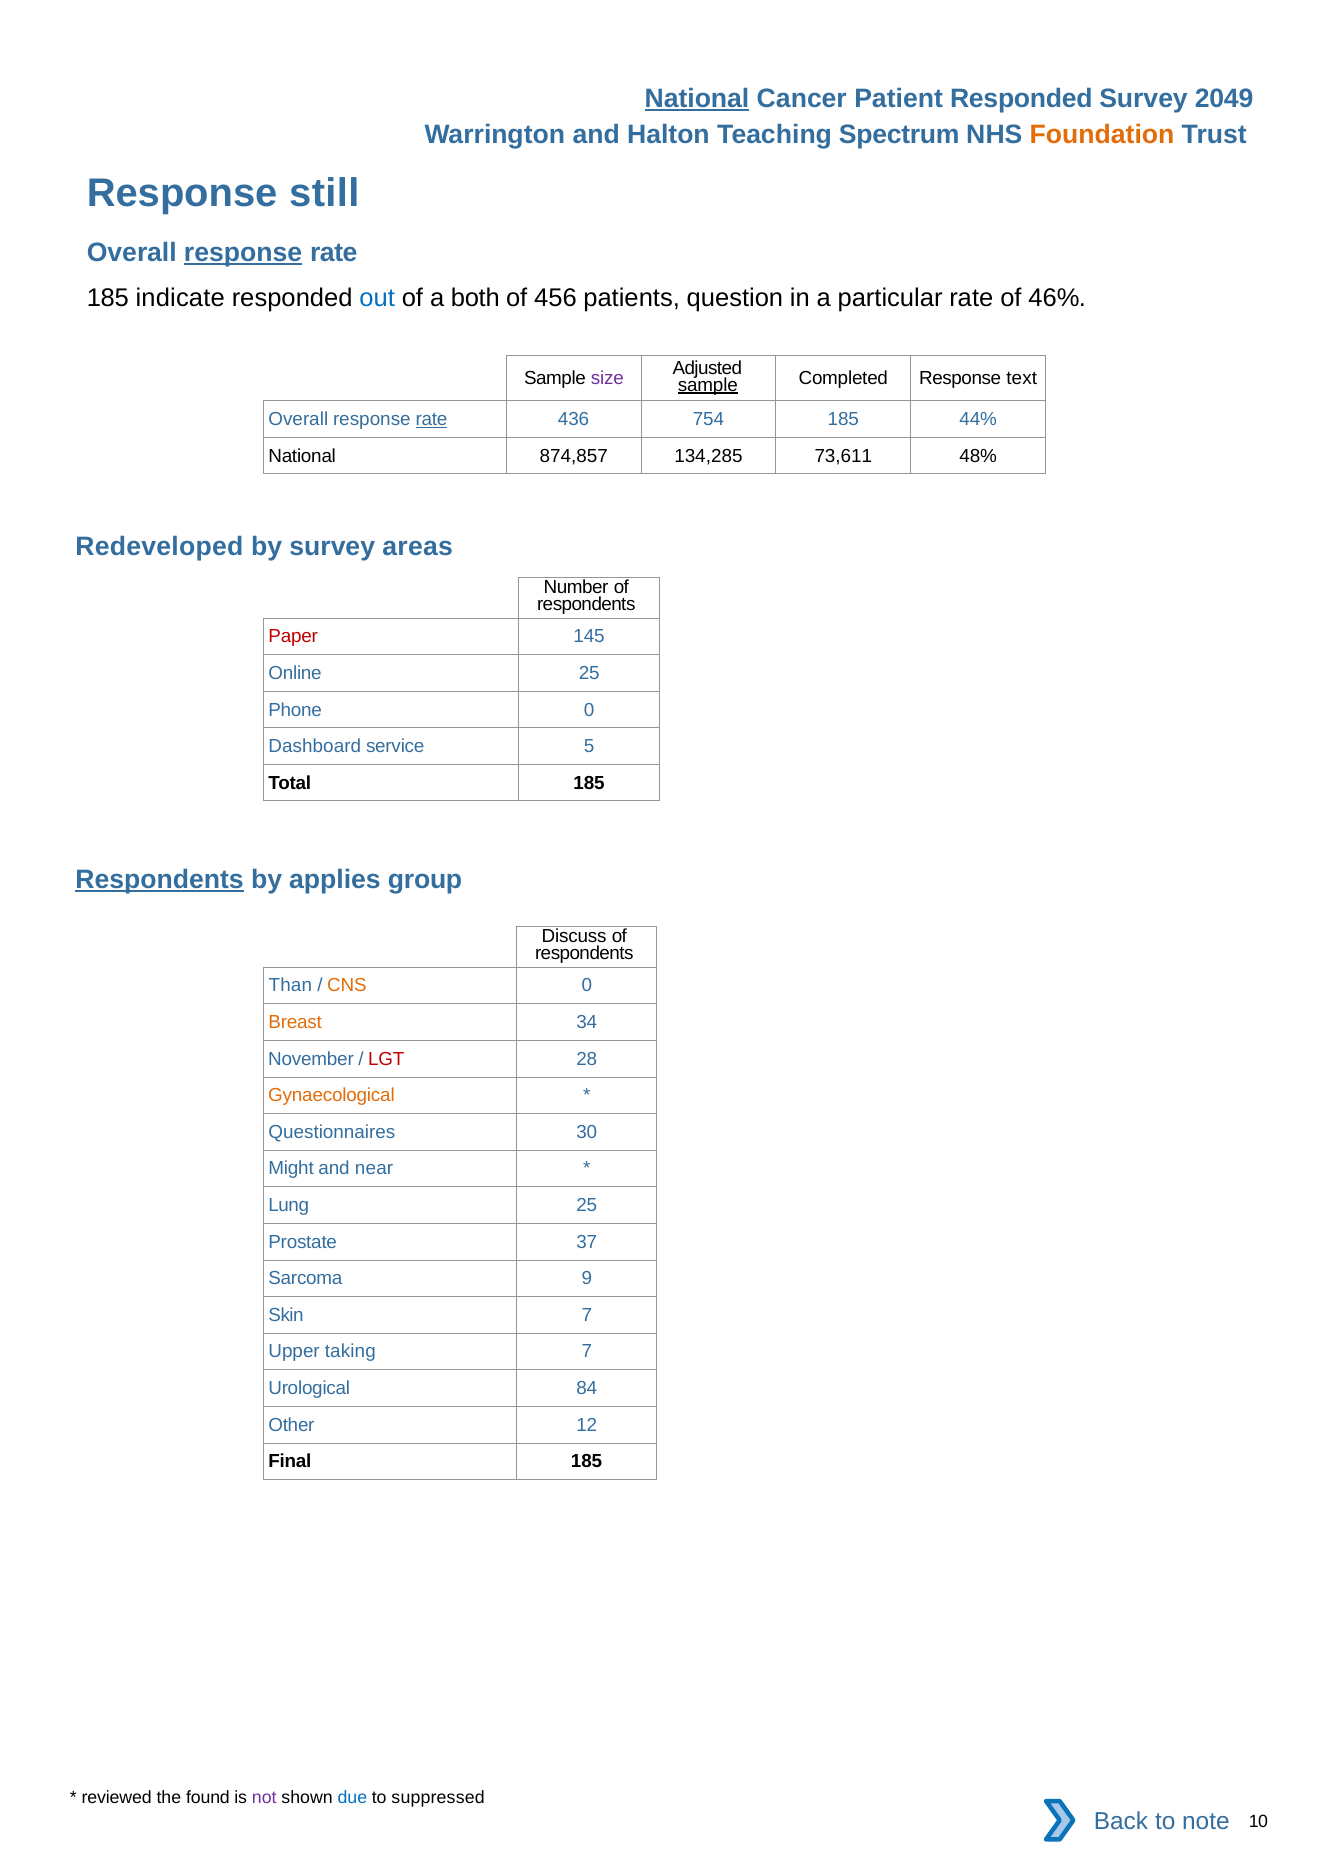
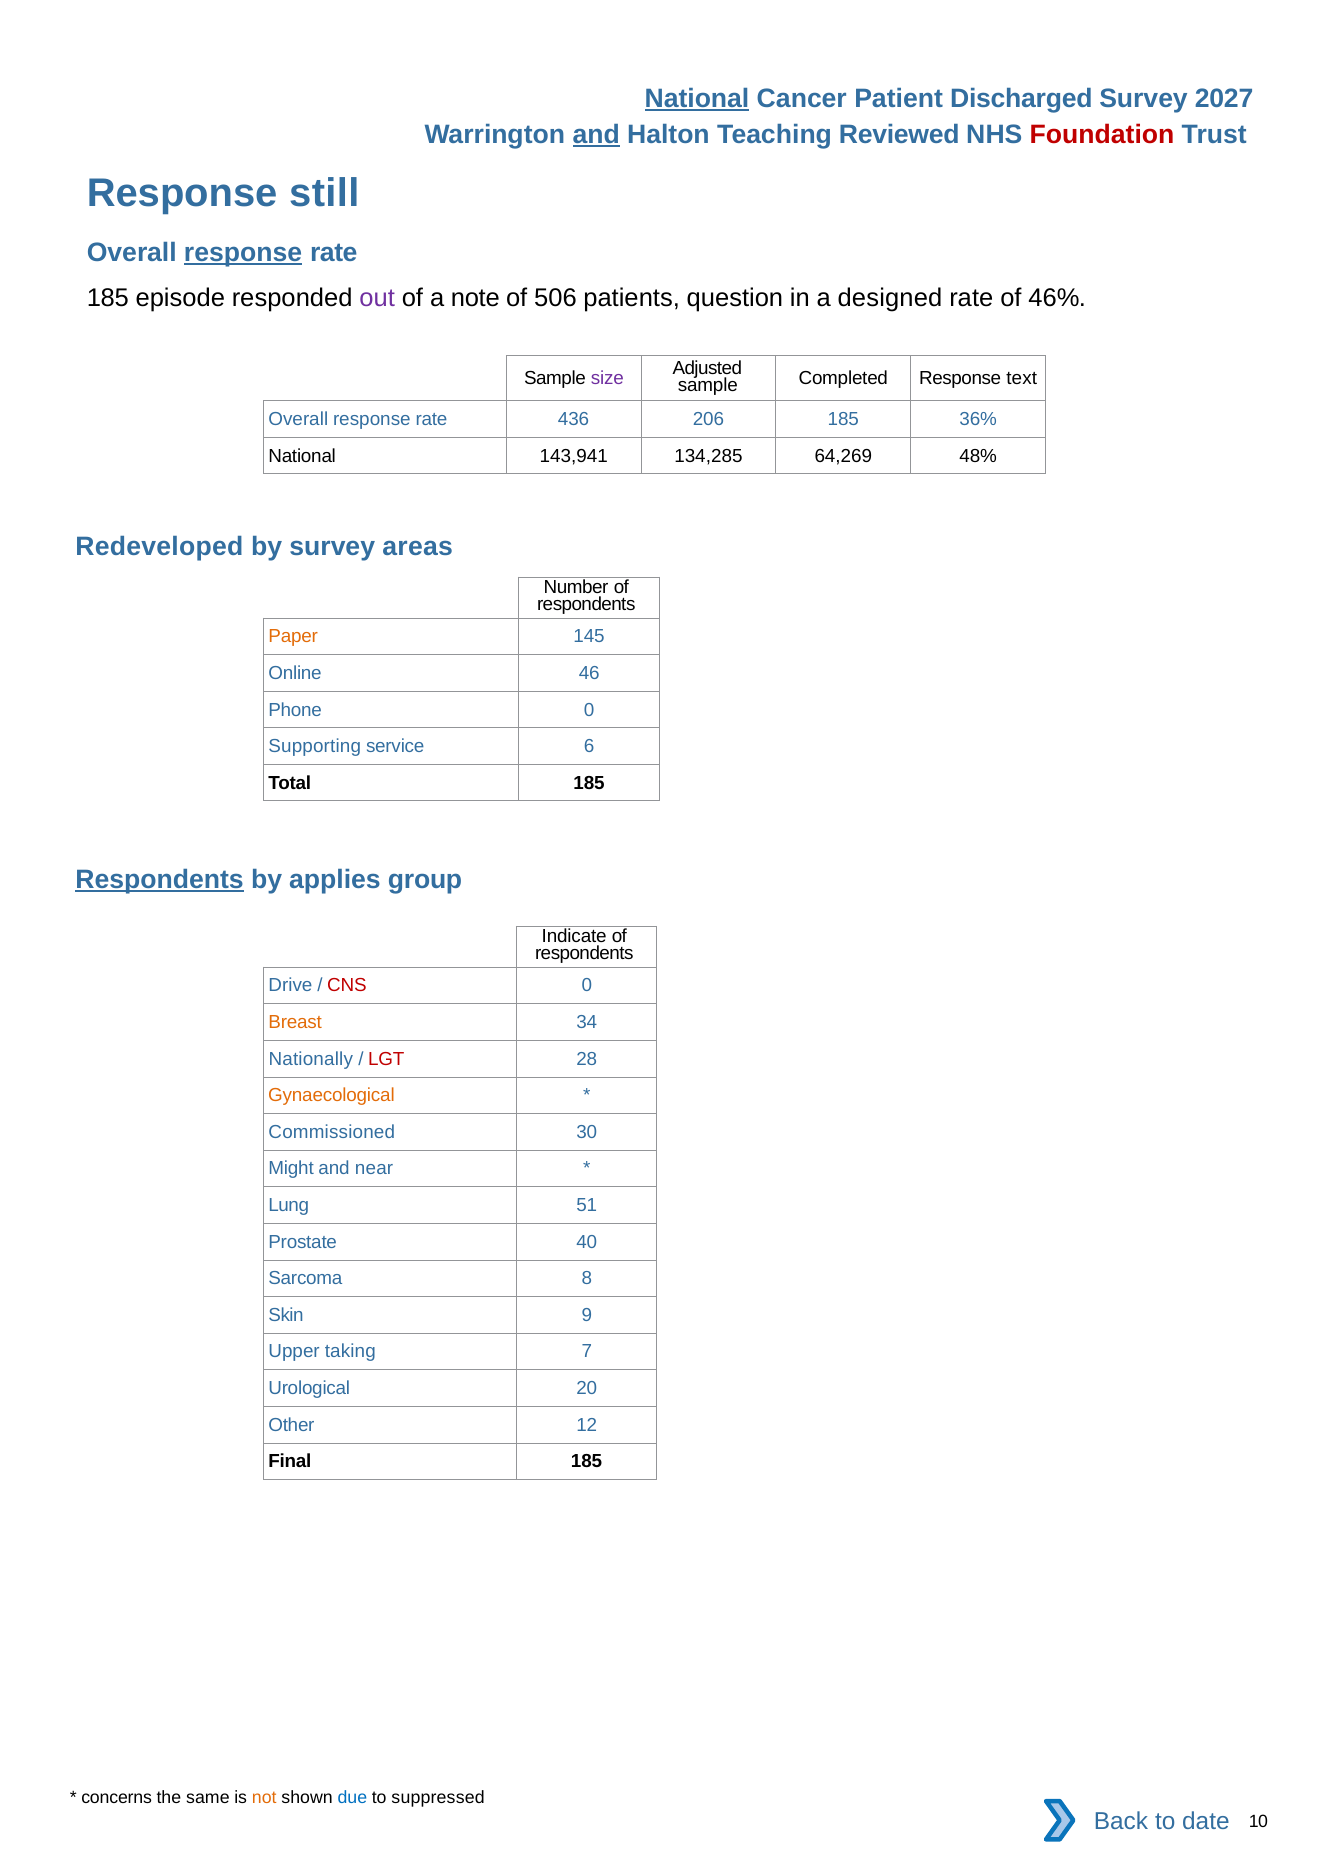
Patient Responded: Responded -> Discharged
2049: 2049 -> 2027
and at (596, 134) underline: none -> present
Spectrum: Spectrum -> Reviewed
Foundation colour: orange -> red
indicate: indicate -> episode
out colour: blue -> purple
both: both -> note
456: 456 -> 506
particular: particular -> designed
sample at (708, 385) underline: present -> none
rate at (431, 419) underline: present -> none
754: 754 -> 206
44%: 44% -> 36%
874,857: 874,857 -> 143,941
73,611: 73,611 -> 64,269
Paper colour: red -> orange
Online 25: 25 -> 46
Dashboard: Dashboard -> Supporting
5: 5 -> 6
Discuss: Discuss -> Indicate
Than: Than -> Drive
CNS colour: orange -> red
November: November -> Nationally
Questionnaires: Questionnaires -> Commissioned
Lung 25: 25 -> 51
37: 37 -> 40
9: 9 -> 8
Skin 7: 7 -> 9
84: 84 -> 20
reviewed: reviewed -> concerns
found: found -> same
not colour: purple -> orange
note: note -> date
